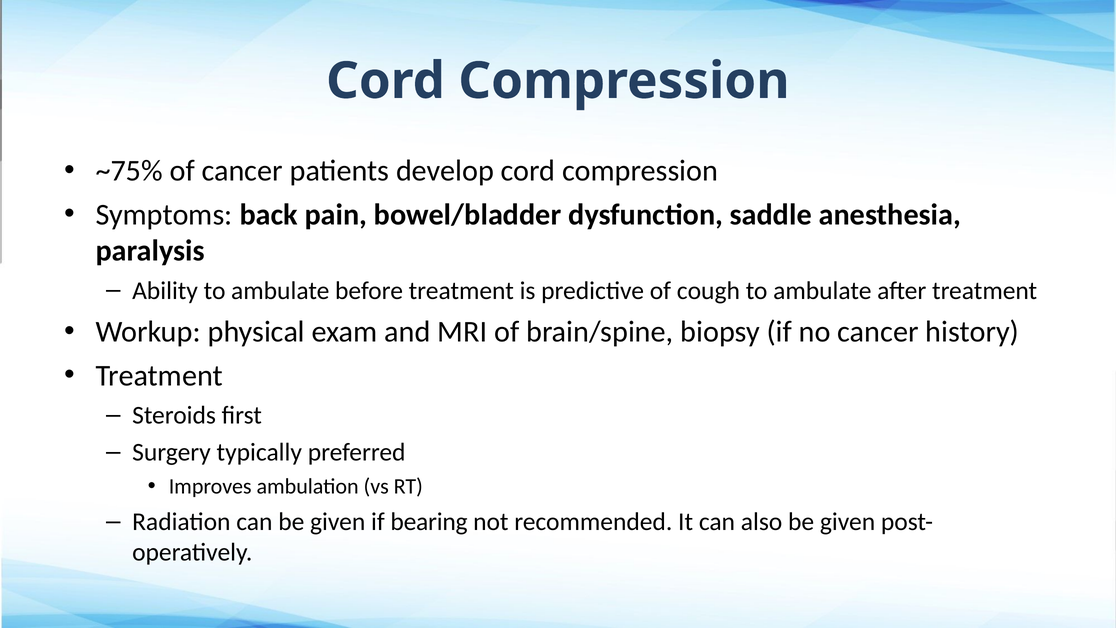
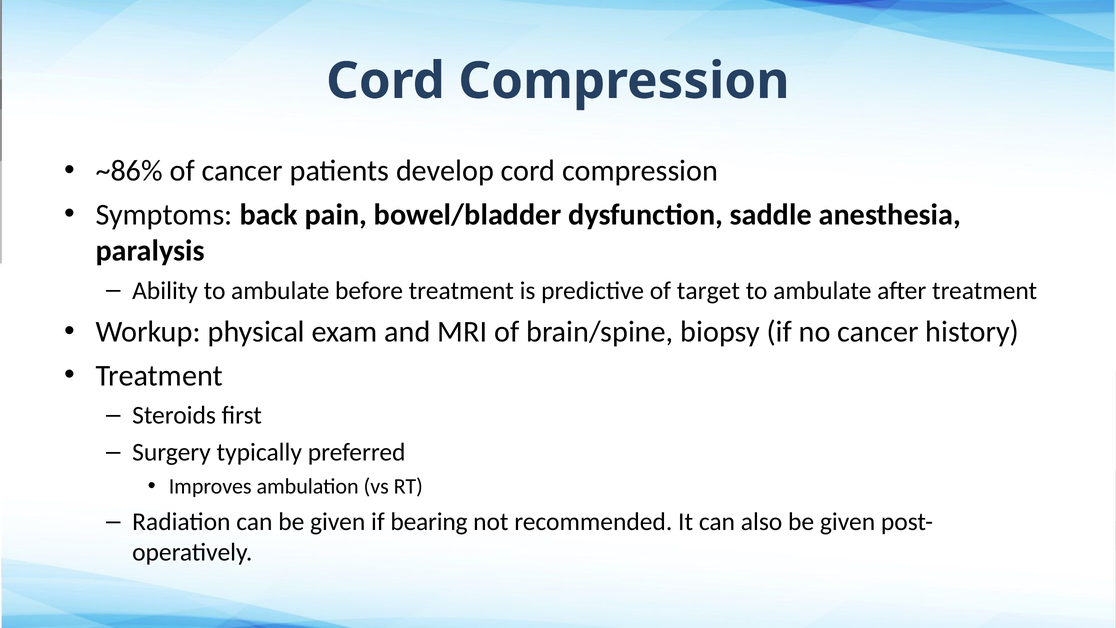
~75%: ~75% -> ~86%
cough: cough -> target
